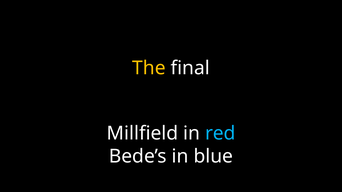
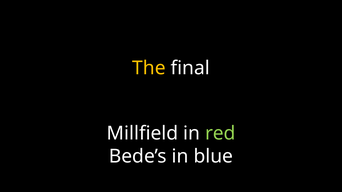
red colour: light blue -> light green
